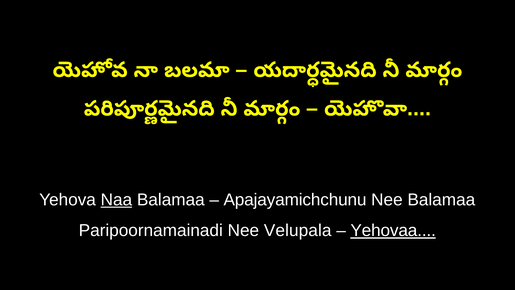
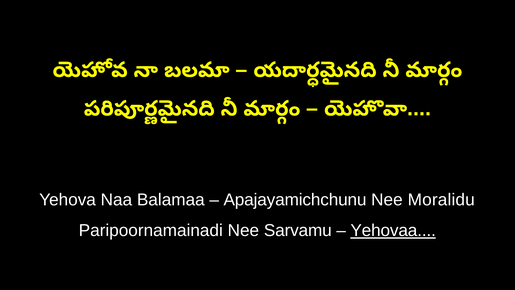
Naa underline: present -> none
Nee Balamaa: Balamaa -> Moralidu
Velupala: Velupala -> Sarvamu
